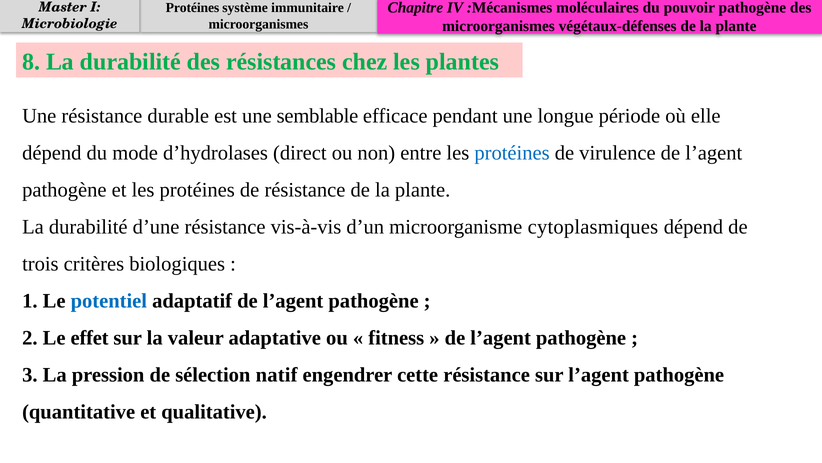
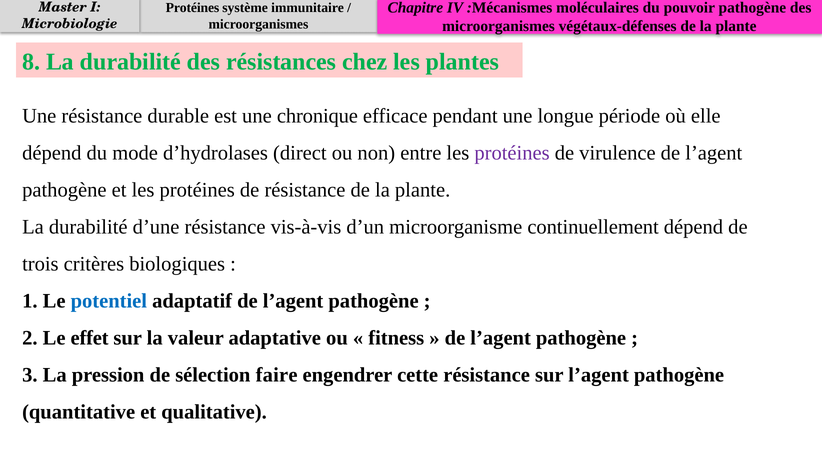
semblable: semblable -> chronique
protéines at (512, 153) colour: blue -> purple
cytoplasmiques: cytoplasmiques -> continuellement
natif: natif -> faire
